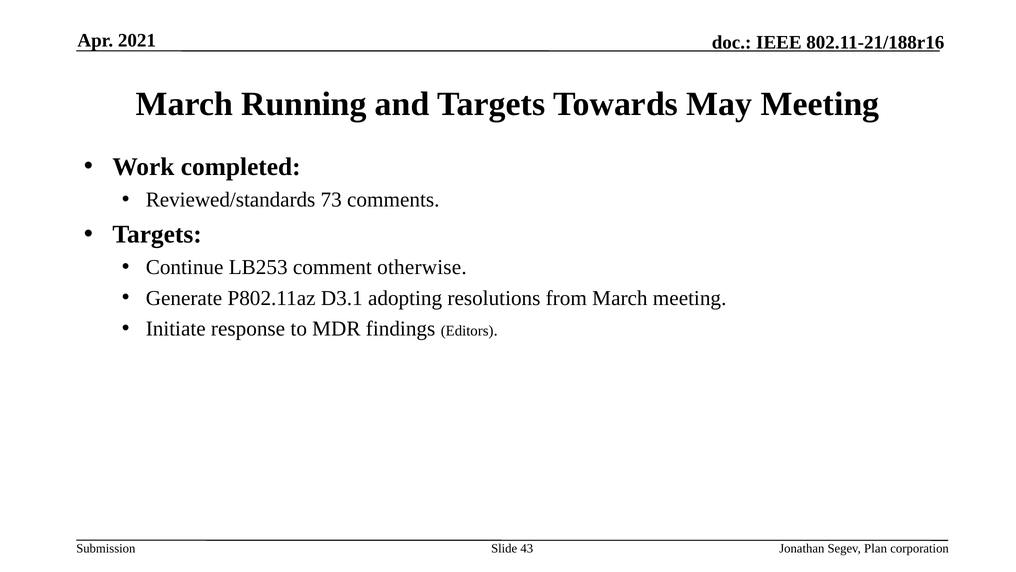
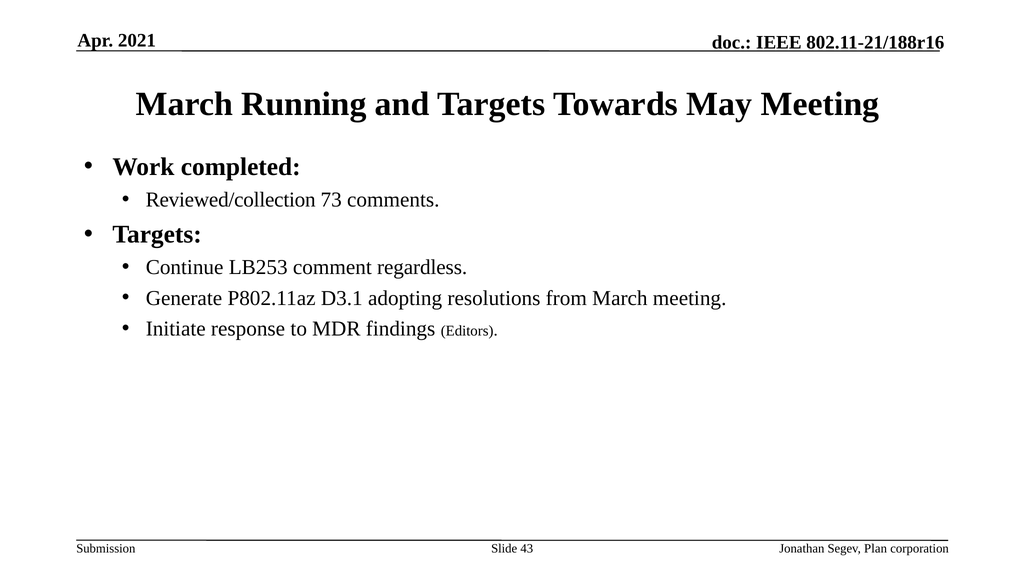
Reviewed/standards: Reviewed/standards -> Reviewed/collection
otherwise: otherwise -> regardless
